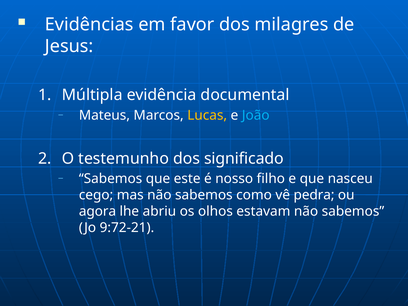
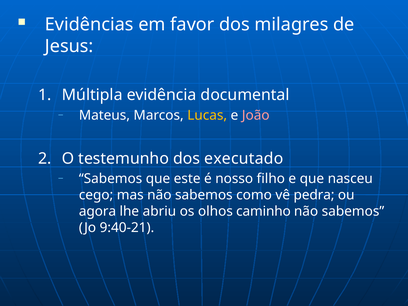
João colour: light blue -> pink
significado: significado -> executado
estavam: estavam -> caminho
9:72-21: 9:72-21 -> 9:40-21
